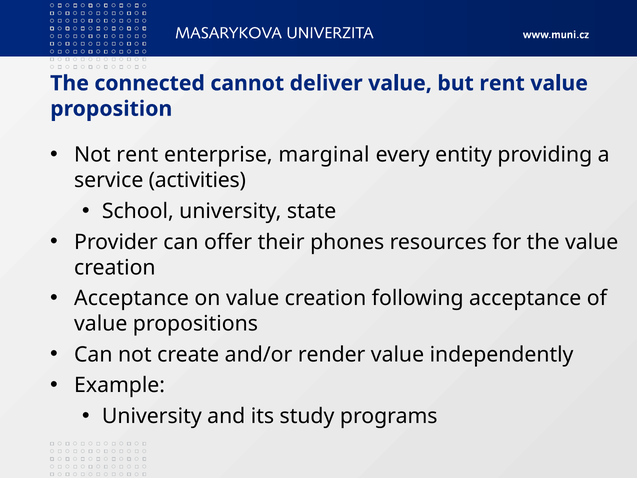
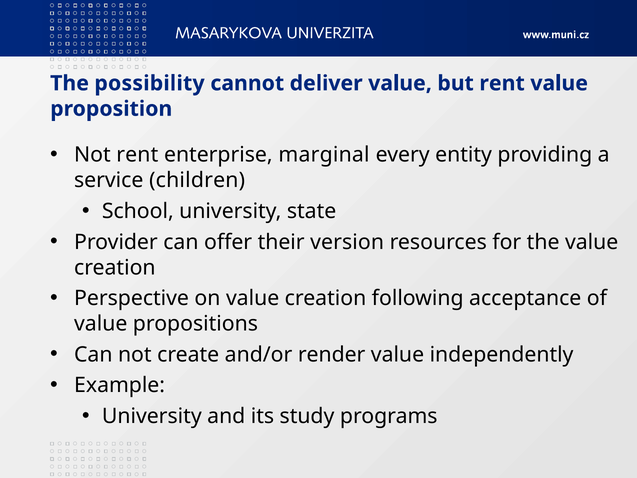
connected: connected -> possibility
activities: activities -> children
phones: phones -> version
Acceptance at (131, 298): Acceptance -> Perspective
